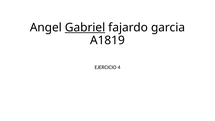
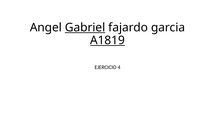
A1819 underline: none -> present
